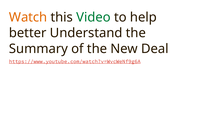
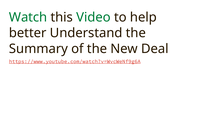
Watch colour: orange -> green
